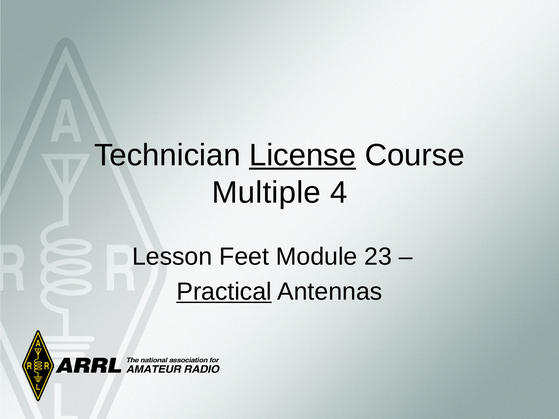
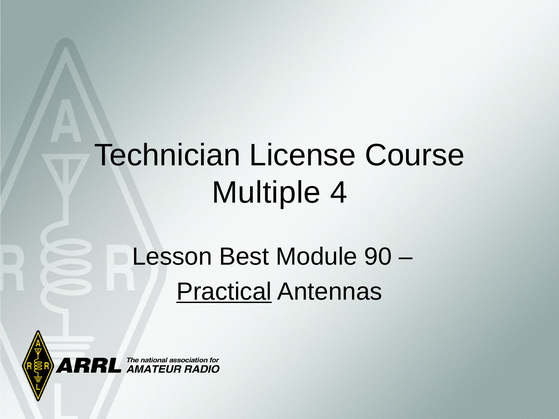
License underline: present -> none
Feet: Feet -> Best
23: 23 -> 90
